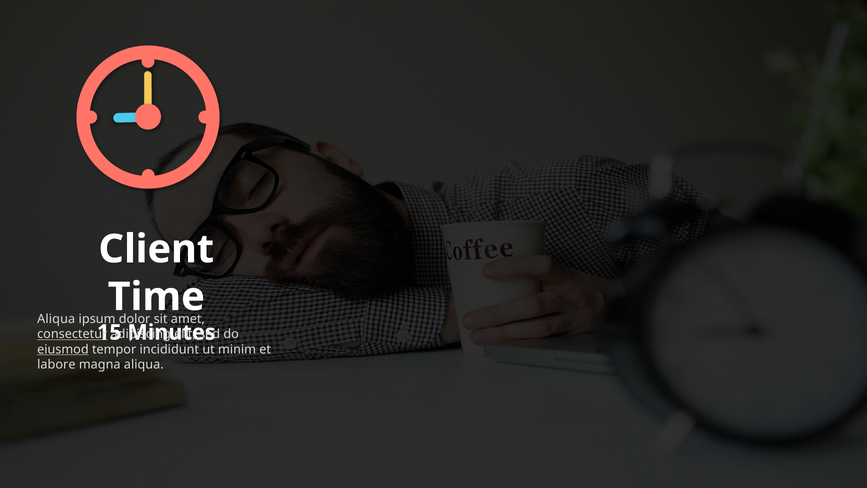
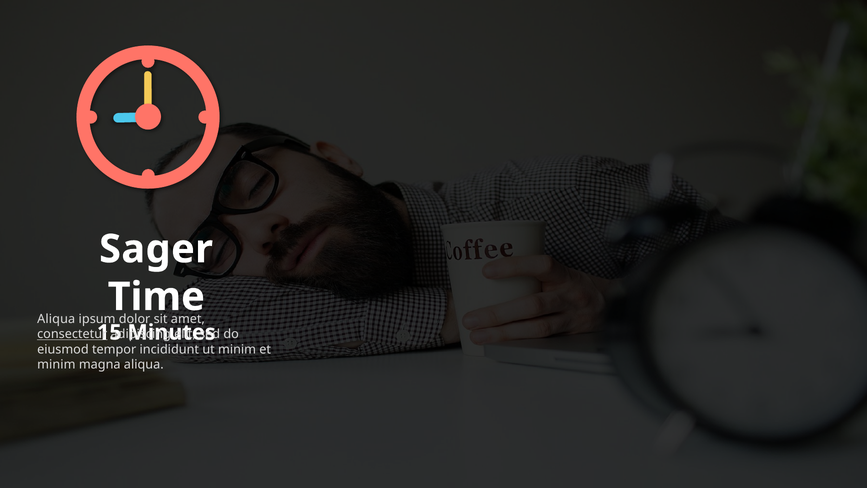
Client: Client -> Sager
eiusmod underline: present -> none
labore at (56, 364): labore -> minim
